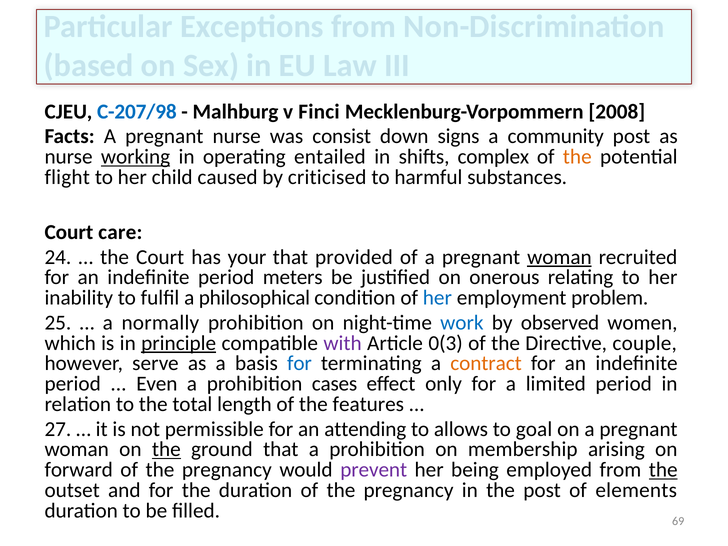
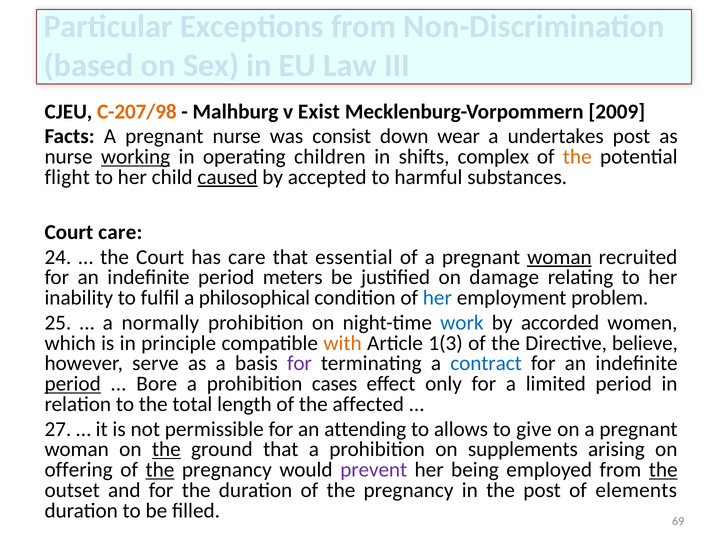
C-207/98 colour: blue -> orange
Finci: Finci -> Exist
2008: 2008 -> 2009
signs: signs -> wear
community: community -> undertakes
entailed: entailed -> children
caused underline: none -> present
criticised: criticised -> accepted
has your: your -> care
provided: provided -> essential
onerous: onerous -> damage
observed: observed -> accorded
principle underline: present -> none
with colour: purple -> orange
0(3: 0(3 -> 1(3
couple: couple -> believe
for at (299, 363) colour: blue -> purple
contract colour: orange -> blue
period at (73, 384) underline: none -> present
Even: Even -> Bore
features: features -> affected
goal: goal -> give
membership: membership -> supplements
forward: forward -> offering
the at (160, 470) underline: none -> present
